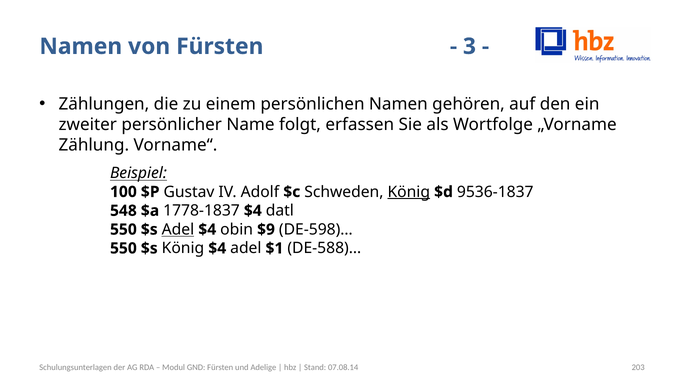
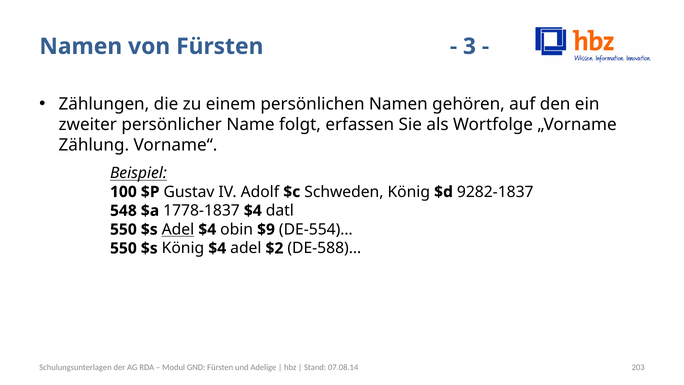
König at (409, 192) underline: present -> none
9536-1837: 9536-1837 -> 9282-1837
DE-598)…: DE-598)… -> DE-554)…
$1: $1 -> $2
